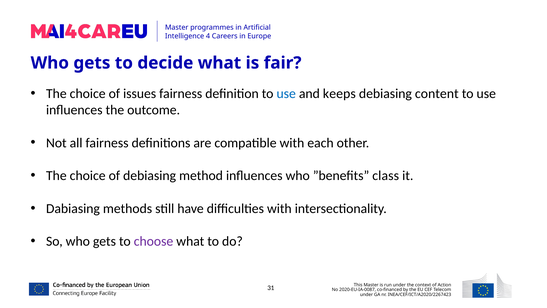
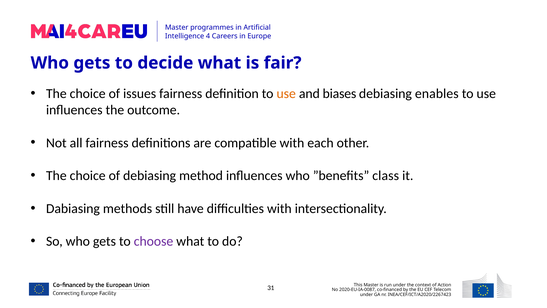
use at (286, 93) colour: blue -> orange
keeps: keeps -> biases
content: content -> enables
